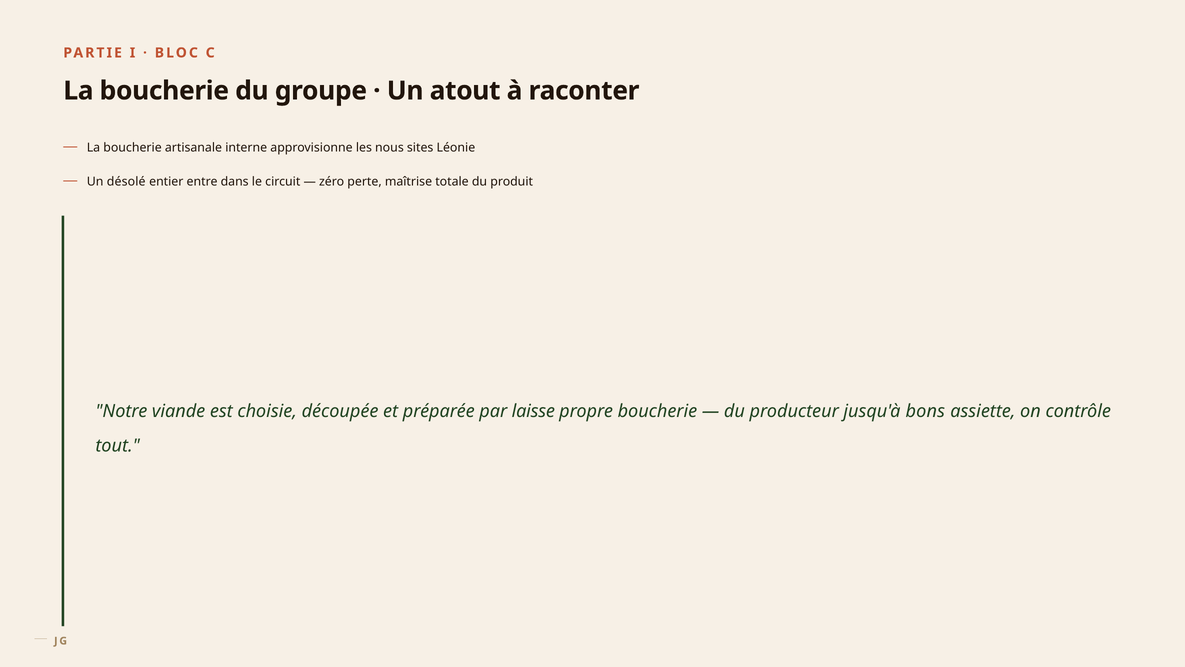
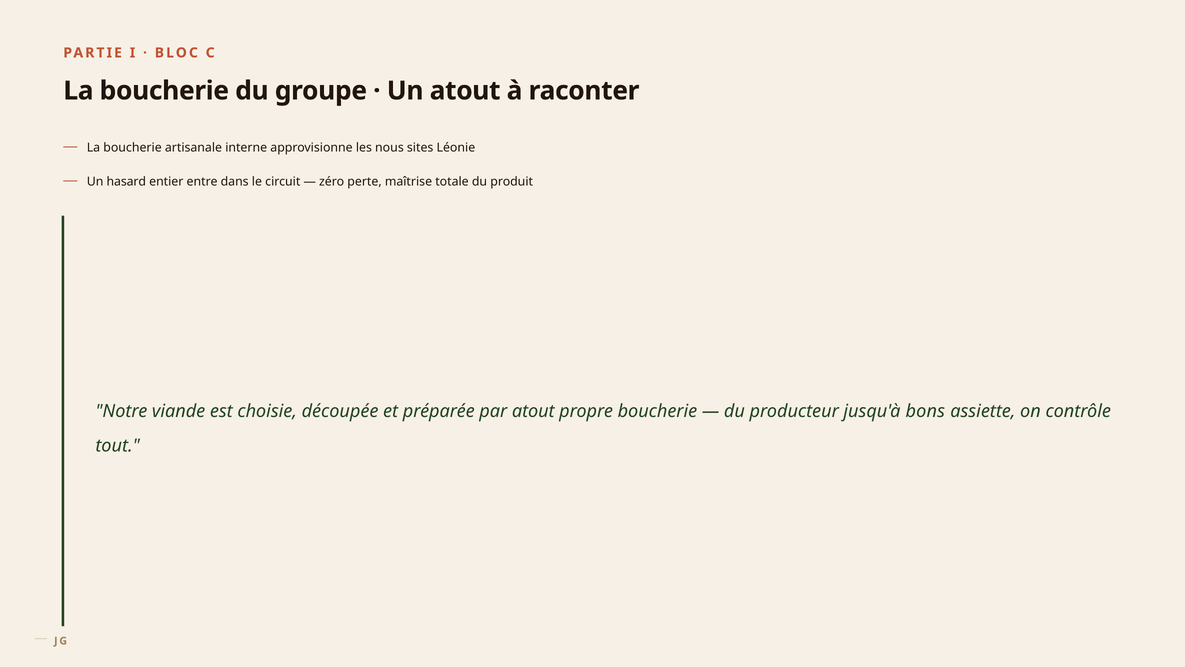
désolé: désolé -> hasard
par laisse: laisse -> atout
